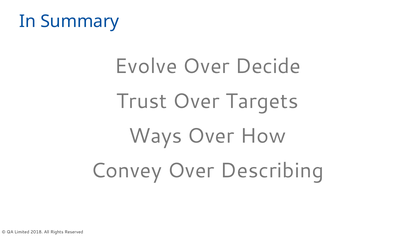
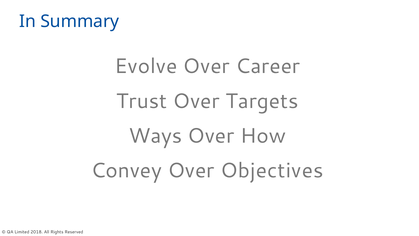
Decide: Decide -> Career
Describing: Describing -> Objectives
